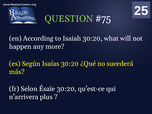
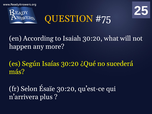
QUESTION colour: light green -> yellow
